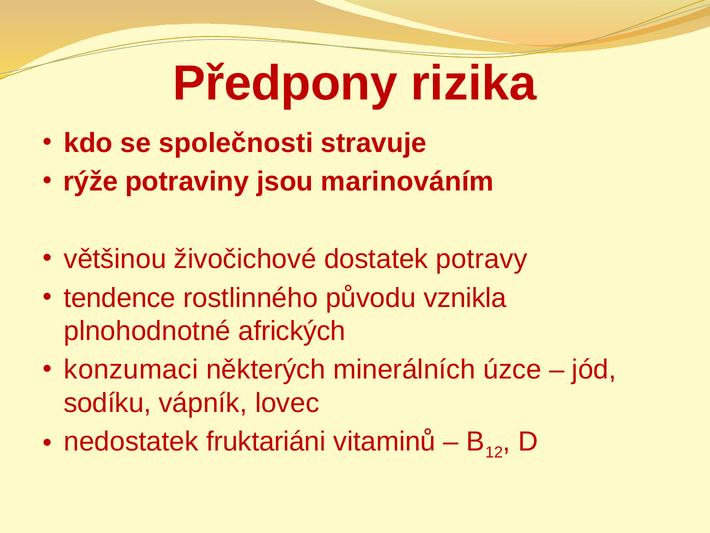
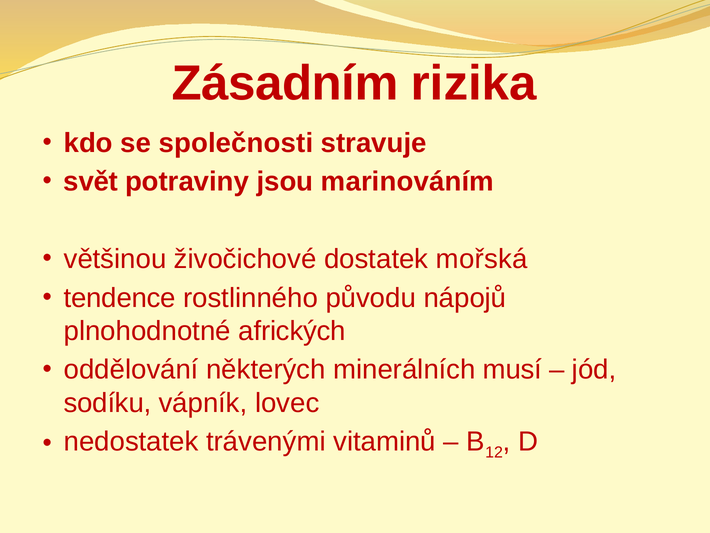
Předpony: Předpony -> Zásadním
rýže: rýže -> svět
potravy: potravy -> mořská
vznikla: vznikla -> nápojů
konzumaci: konzumaci -> oddělování
úzce: úzce -> musí
fruktariáni: fruktariáni -> trávenými
